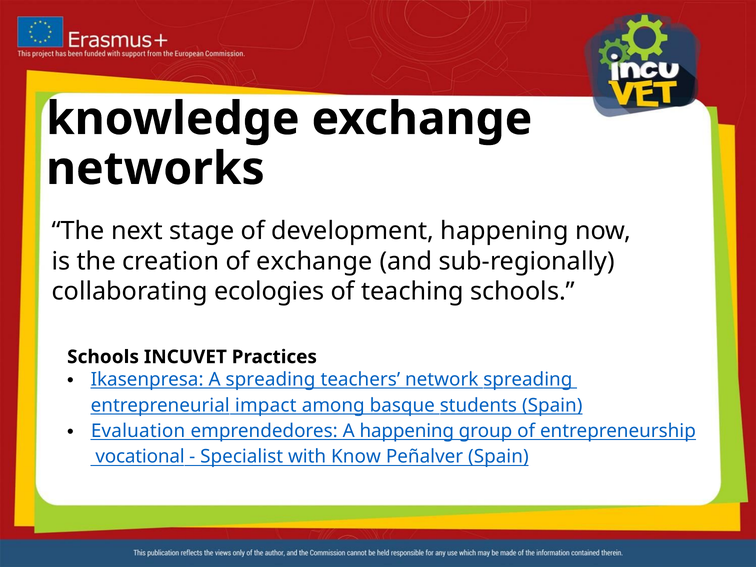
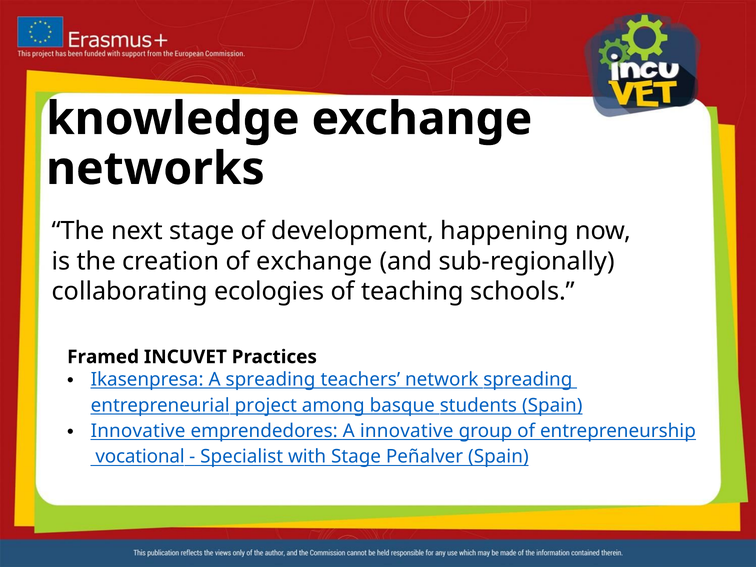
Schools at (103, 357): Schools -> Framed
impact: impact -> project
Evaluation at (138, 431): Evaluation -> Innovative
A happening: happening -> innovative
with Know: Know -> Stage
